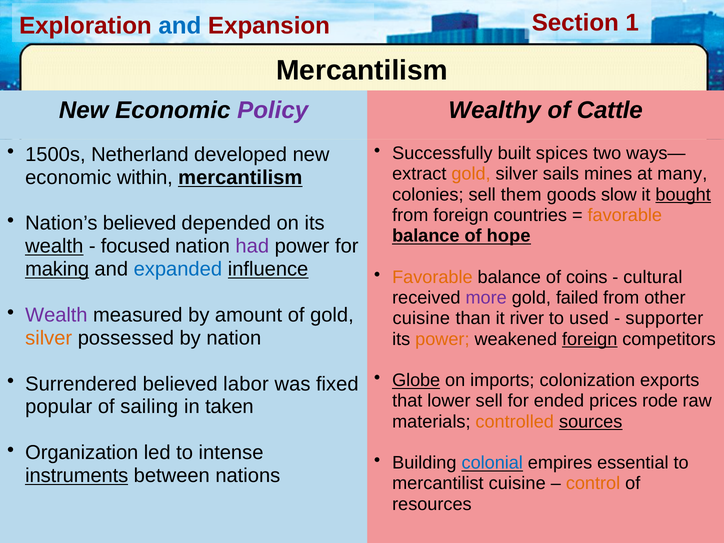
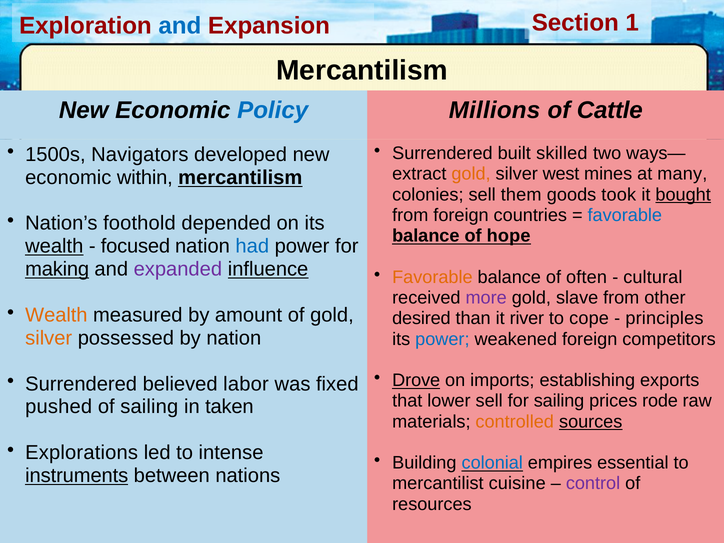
Policy colour: purple -> blue
Wealthy: Wealthy -> Millions
Successfully at (442, 153): Successfully -> Surrendered
spices: spices -> skilled
Netherland: Netherland -> Navigators
sails: sails -> west
slow: slow -> took
favorable at (625, 215) colour: orange -> blue
Nation’s believed: believed -> foothold
had colour: purple -> blue
expanded colour: blue -> purple
coins: coins -> often
failed: failed -> slave
Wealth at (56, 315) colour: purple -> orange
cuisine at (421, 318): cuisine -> desired
used: used -> cope
supporter: supporter -> principles
power at (442, 339) colour: orange -> blue
foreign at (590, 339) underline: present -> none
Globe: Globe -> Drove
colonization: colonization -> establishing
for ended: ended -> sailing
popular: popular -> pushed
Organization: Organization -> Explorations
control colour: orange -> purple
